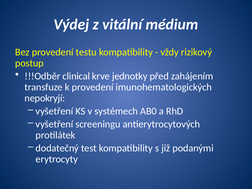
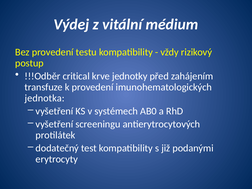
clinical: clinical -> critical
nepokryjí: nepokryjí -> jednotka
